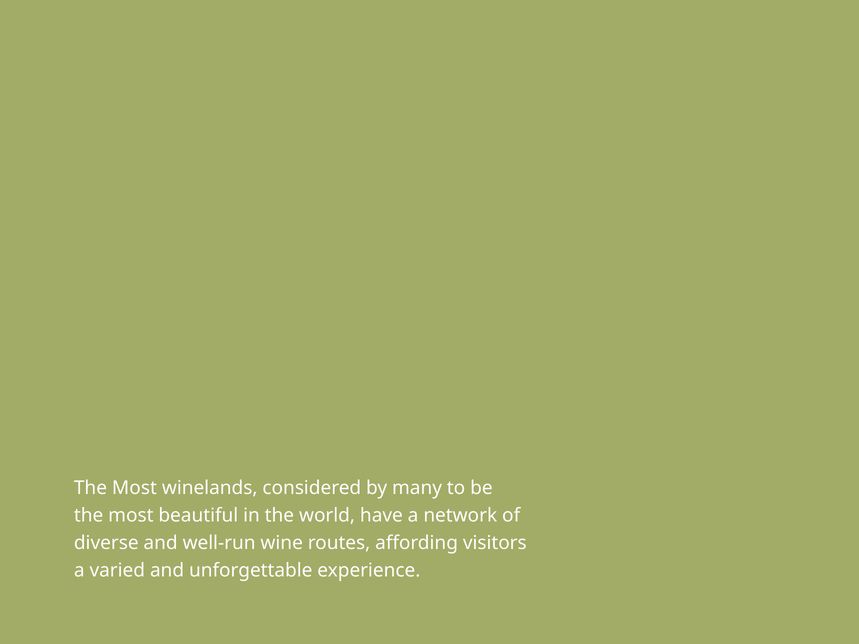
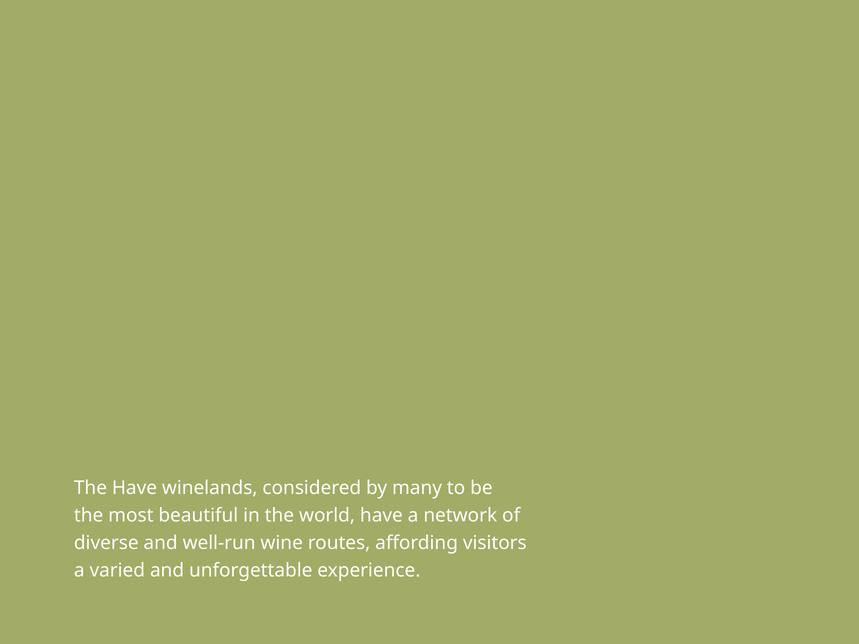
Most at (134, 488): Most -> Have
